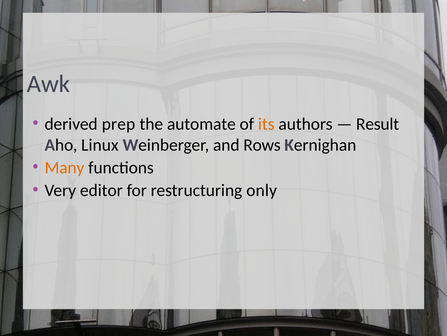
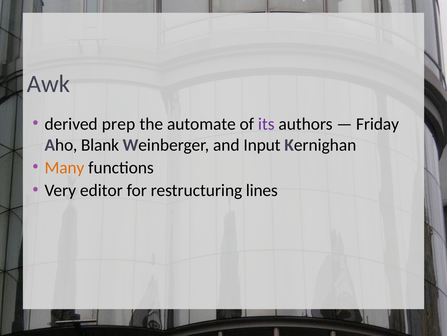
its colour: orange -> purple
Result: Result -> Friday
Linux: Linux -> Blank
Rows: Rows -> Input
only: only -> lines
